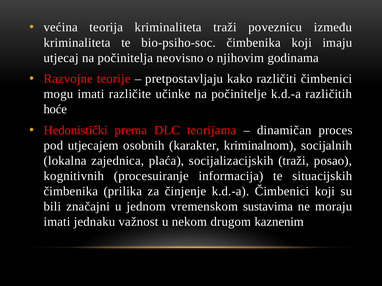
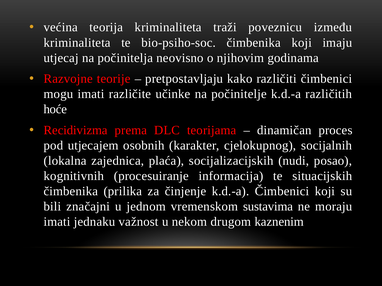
Hedonistički: Hedonistički -> Recidivizma
kriminalnom: kriminalnom -> cjelokupnog
socijalizacijskih traži: traži -> nudi
